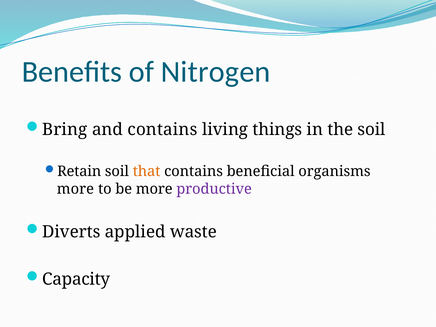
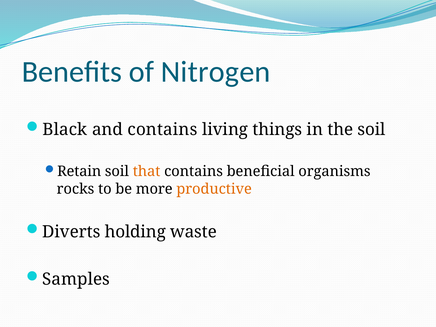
Bring: Bring -> Black
more at (75, 189): more -> rocks
productive colour: purple -> orange
applied: applied -> holding
Capacity: Capacity -> Samples
